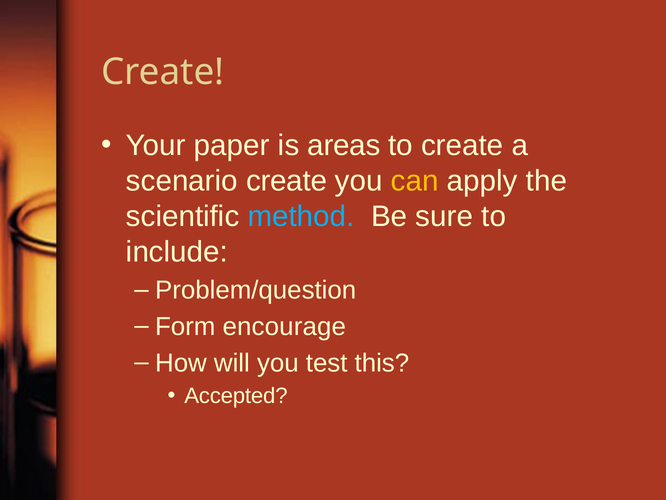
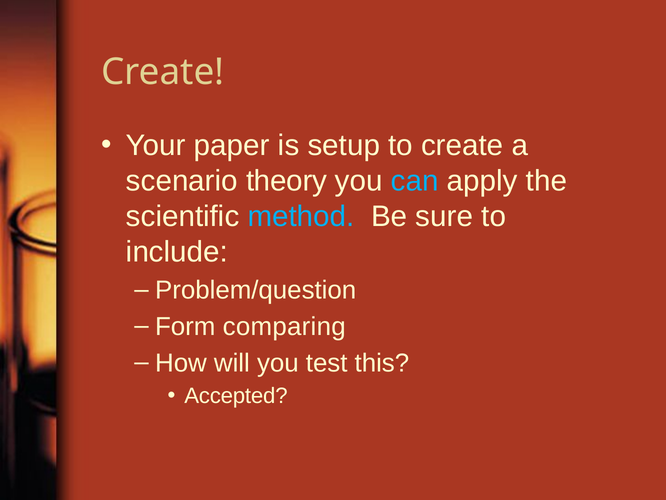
areas: areas -> setup
scenario create: create -> theory
can colour: yellow -> light blue
encourage: encourage -> comparing
